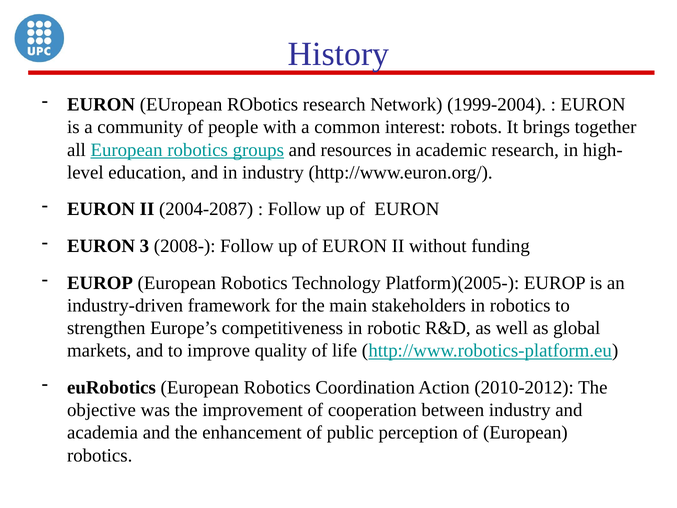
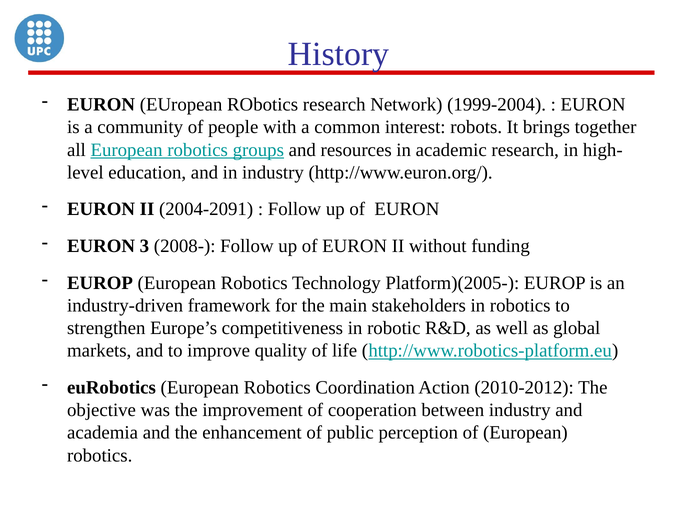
2004-2087: 2004-2087 -> 2004-2091
